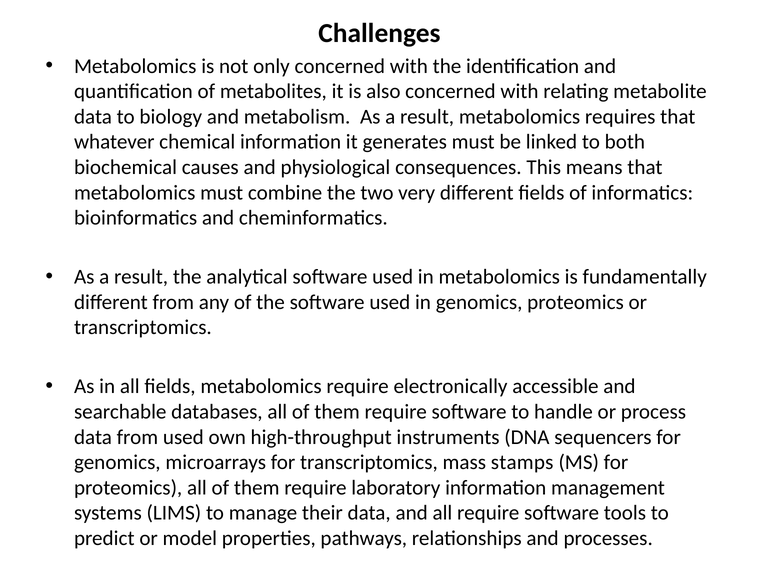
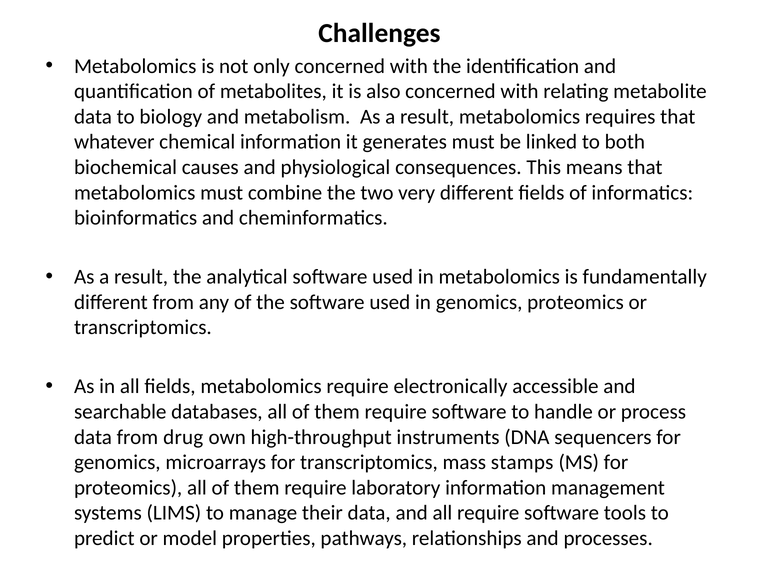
from used: used -> drug
